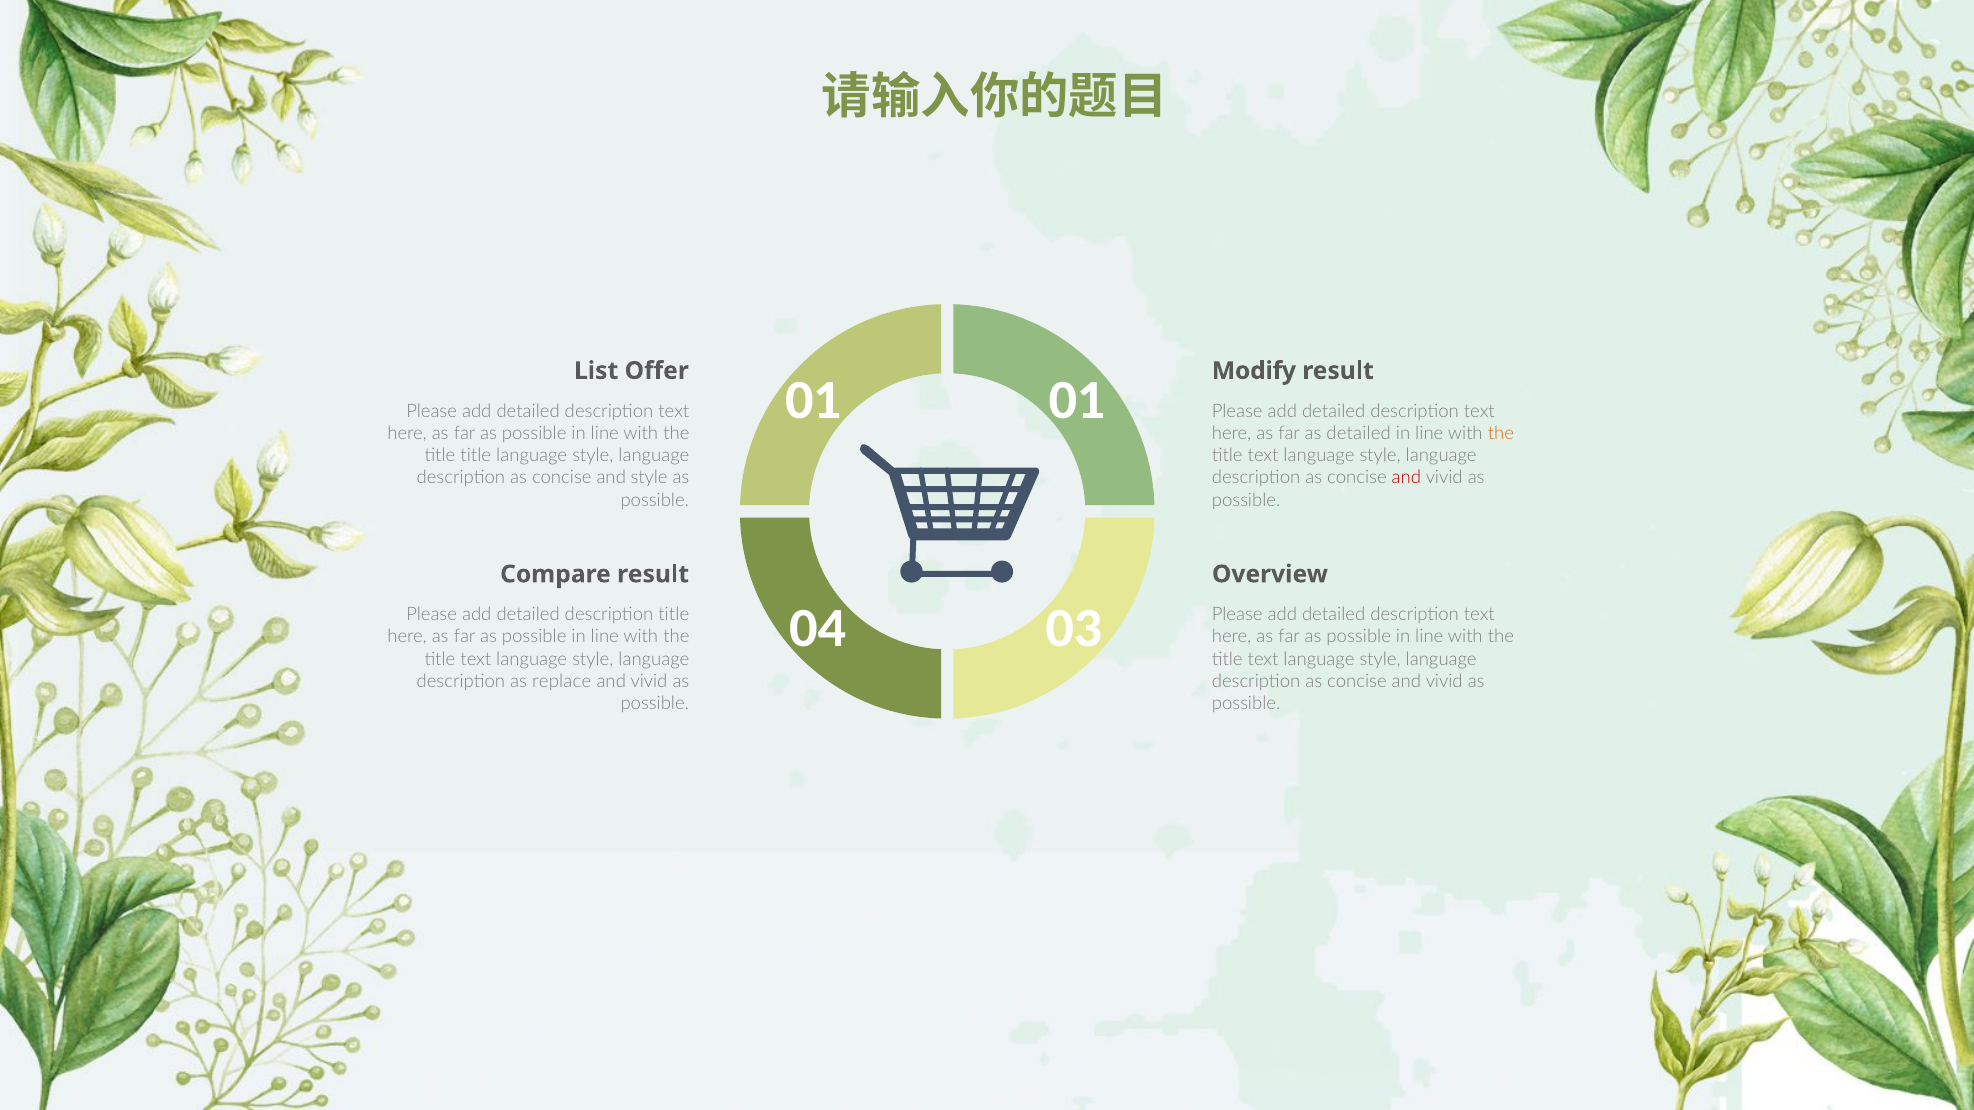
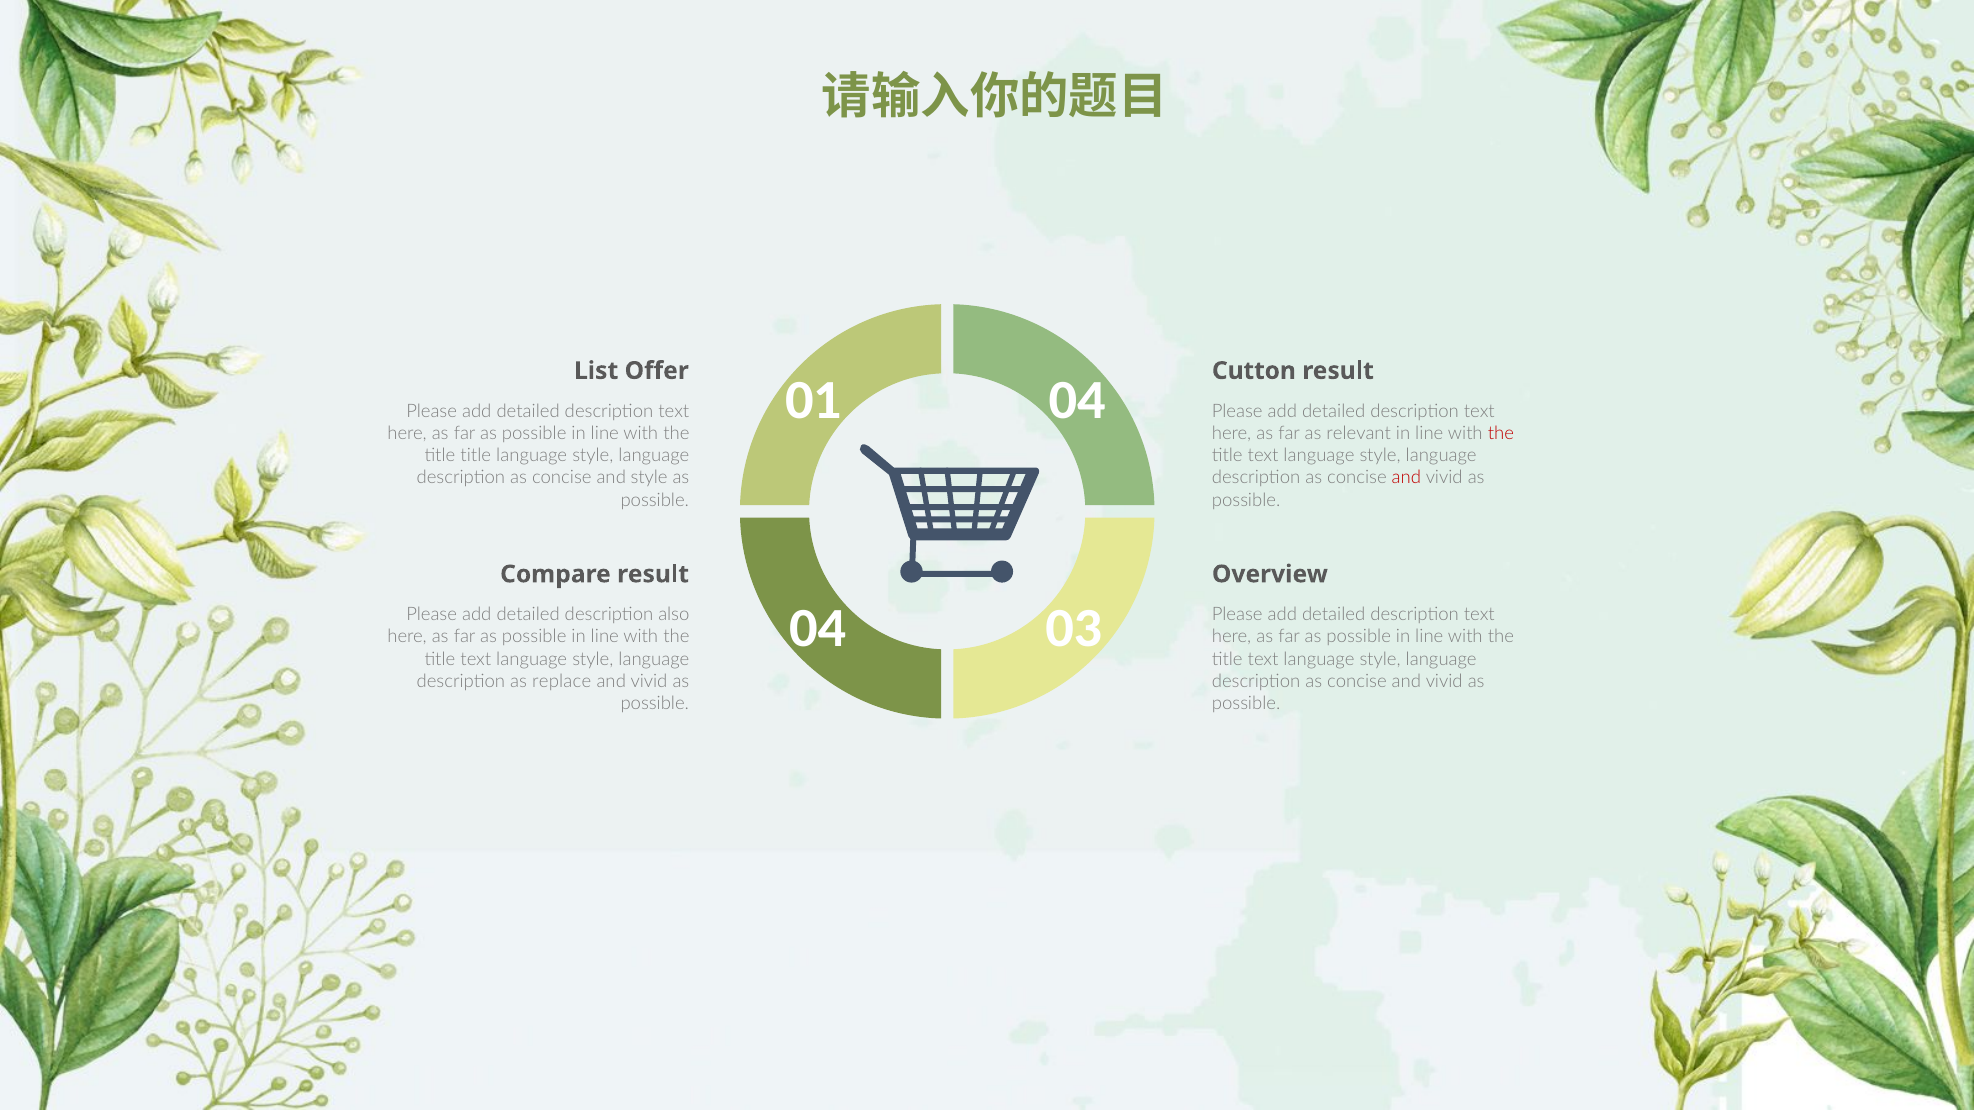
Modify: Modify -> Cutton
01 01: 01 -> 04
as detailed: detailed -> relevant
the at (1501, 433) colour: orange -> red
description title: title -> also
